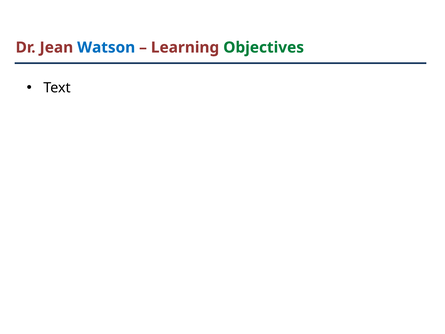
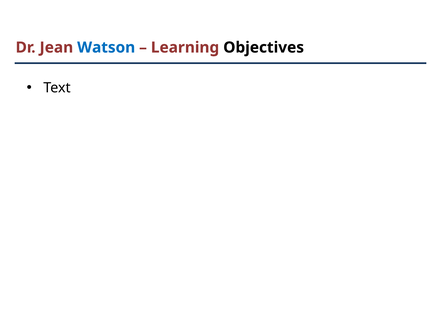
Objectives colour: green -> black
